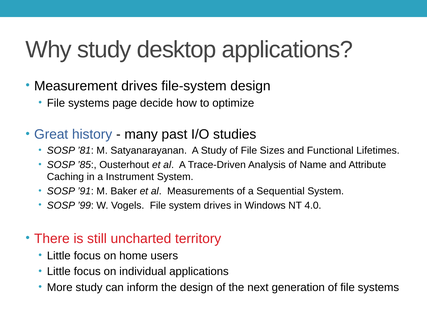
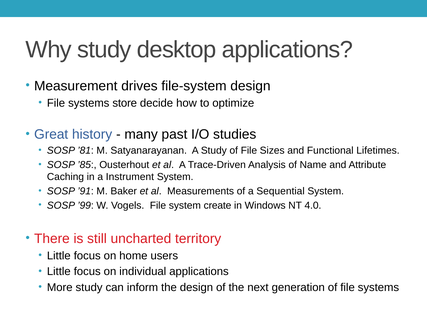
page: page -> store
system drives: drives -> create
